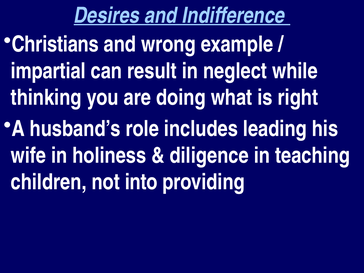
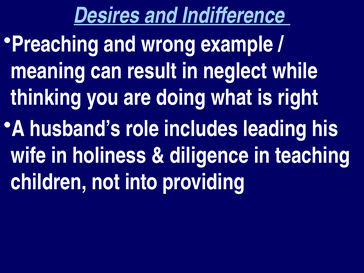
Christians: Christians -> Preaching
impartial: impartial -> meaning
